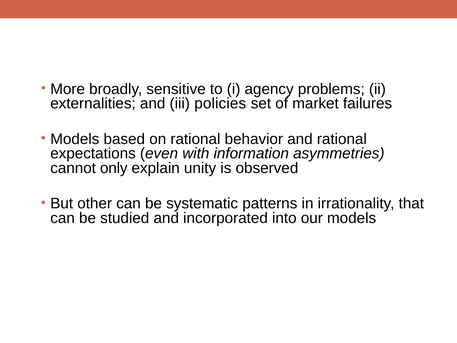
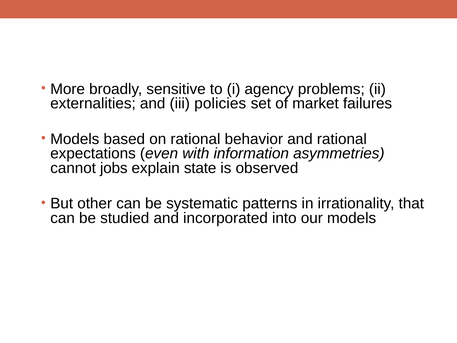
only: only -> jobs
unity: unity -> state
